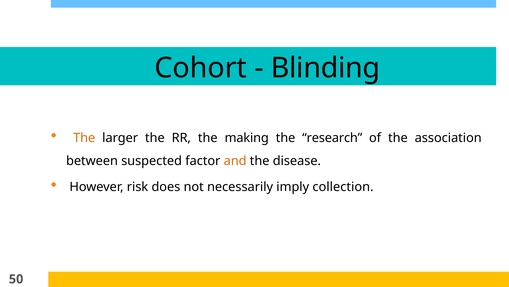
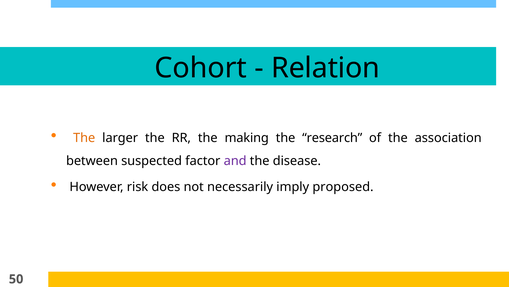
Blinding: Blinding -> Relation
and colour: orange -> purple
collection: collection -> proposed
